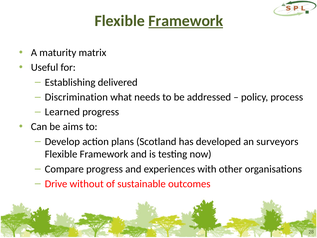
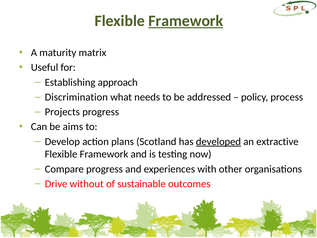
delivered: delivered -> approach
Learned: Learned -> Projects
developed underline: none -> present
surveyors: surveyors -> extractive
